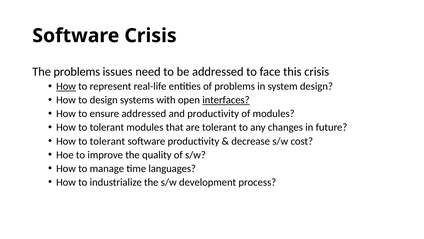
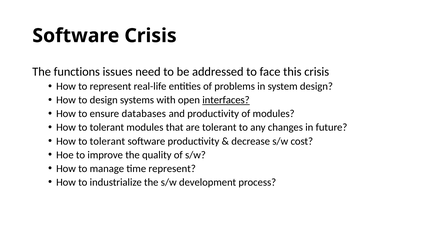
The problems: problems -> functions
How at (66, 86) underline: present -> none
ensure addressed: addressed -> databases
time languages: languages -> represent
